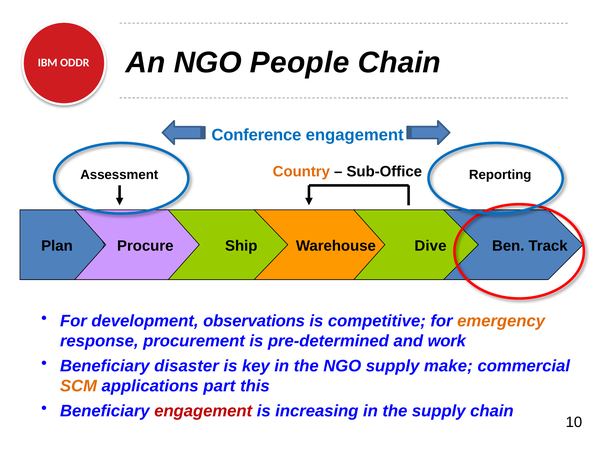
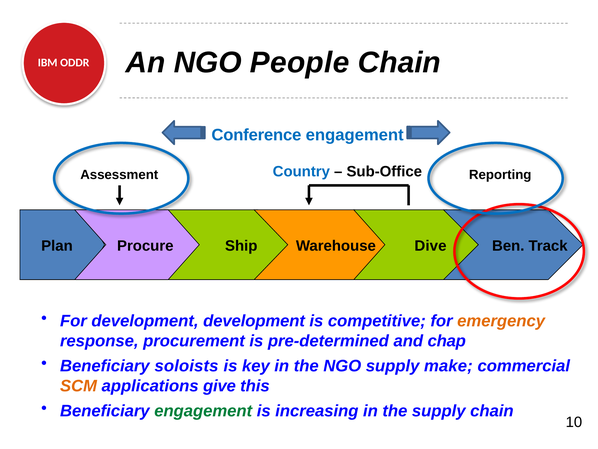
Country colour: orange -> blue
development observations: observations -> development
work: work -> chap
disaster: disaster -> soloists
part: part -> give
engagement at (203, 411) colour: red -> green
